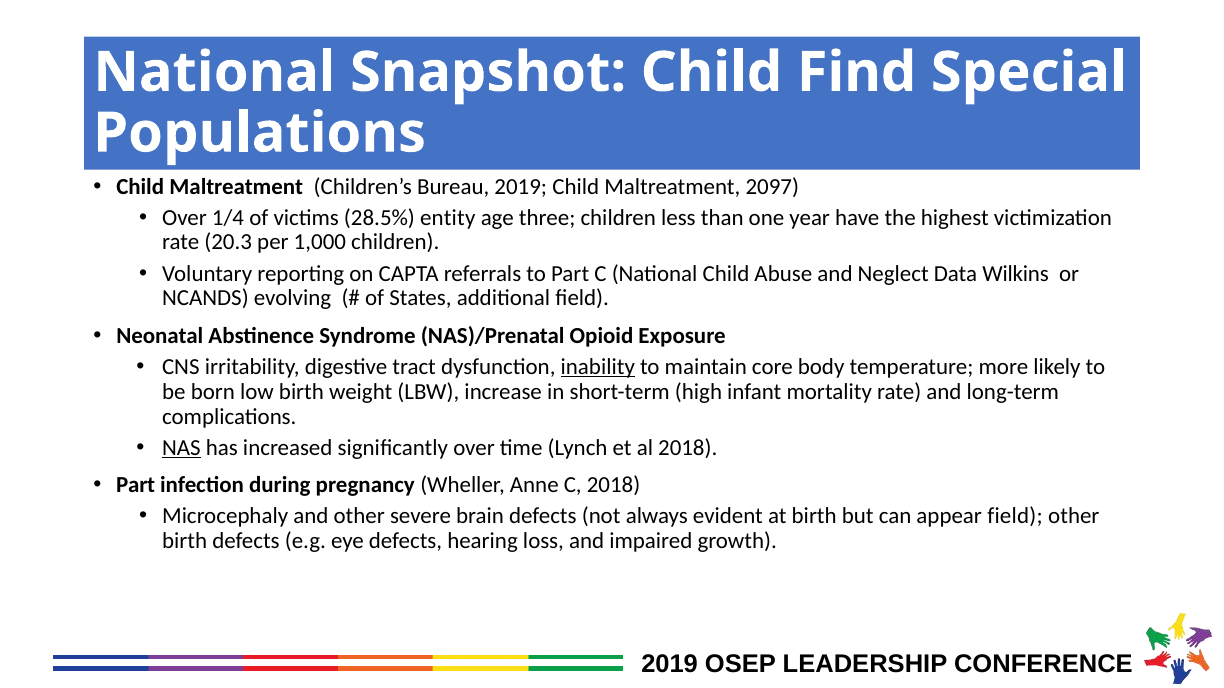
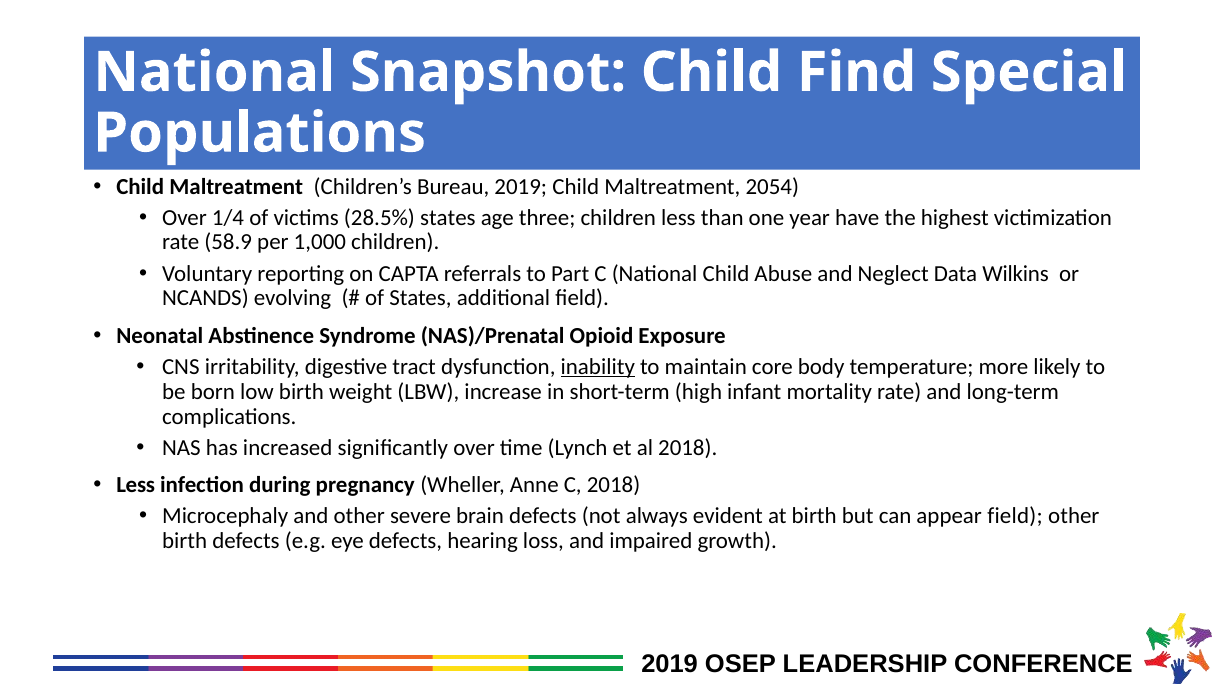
2097: 2097 -> 2054
28.5% entity: entity -> states
20.3: 20.3 -> 58.9
NAS underline: present -> none
Part at (136, 485): Part -> Less
